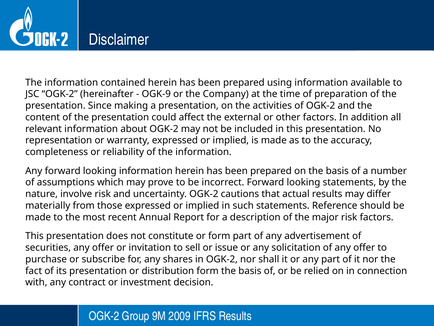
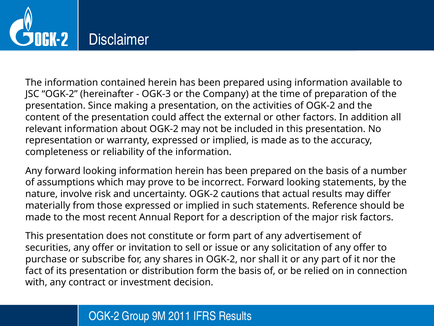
OGK-9: OGK-9 -> OGK-3
2009: 2009 -> 2011
